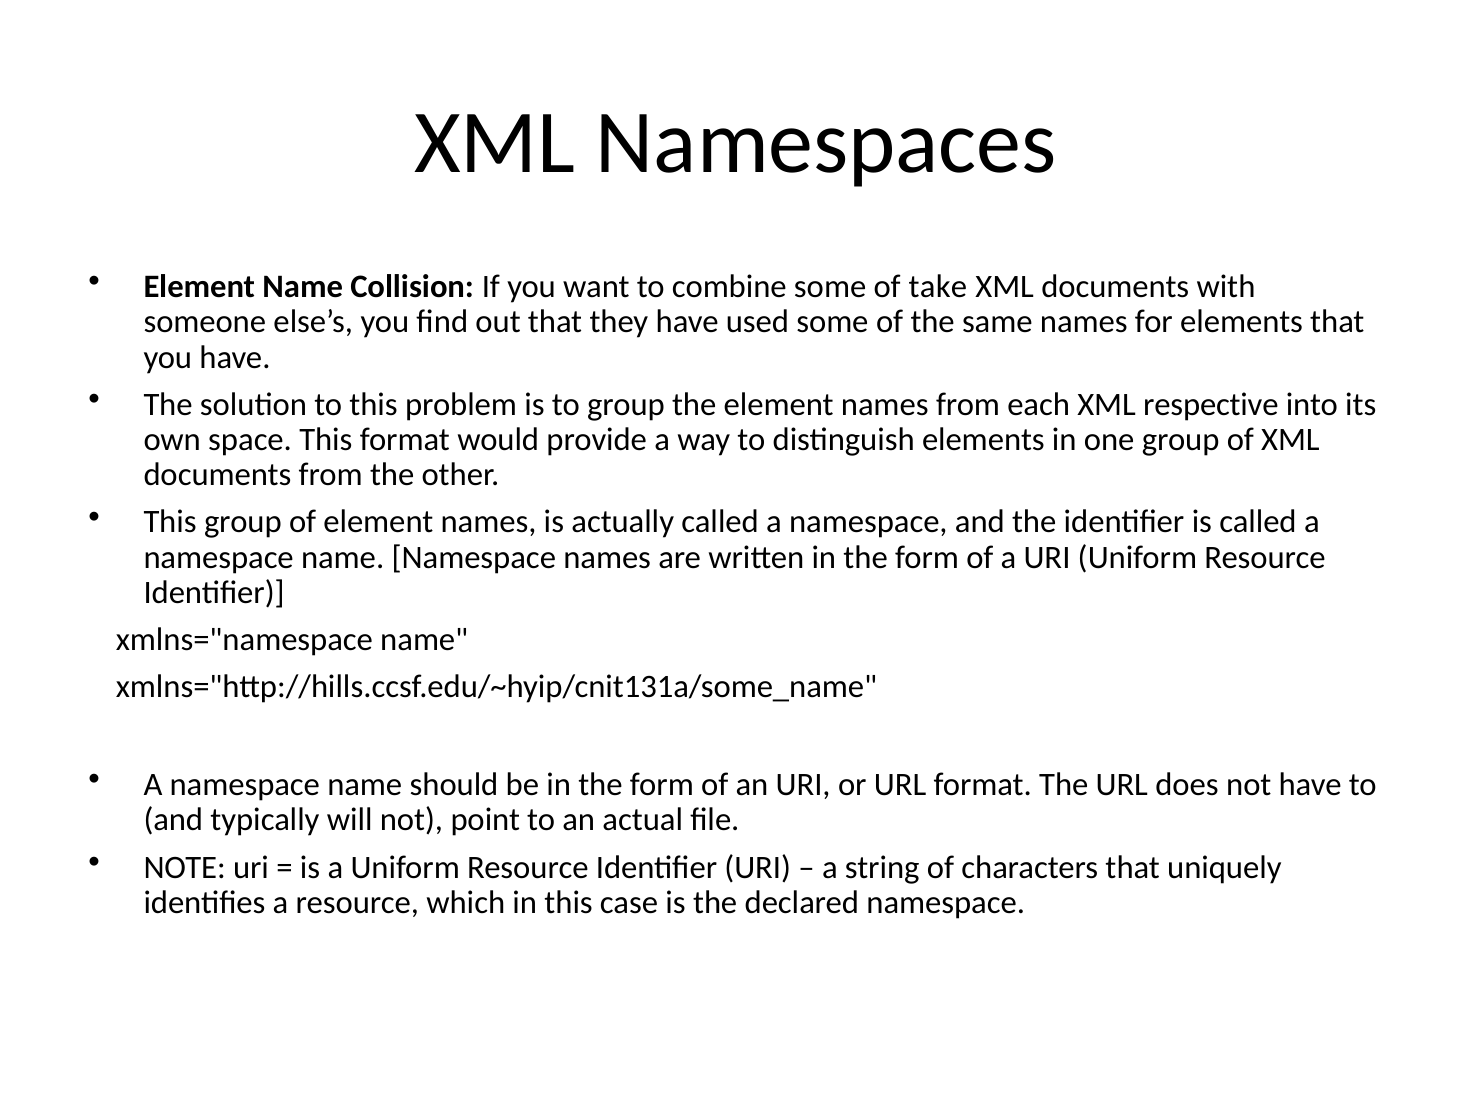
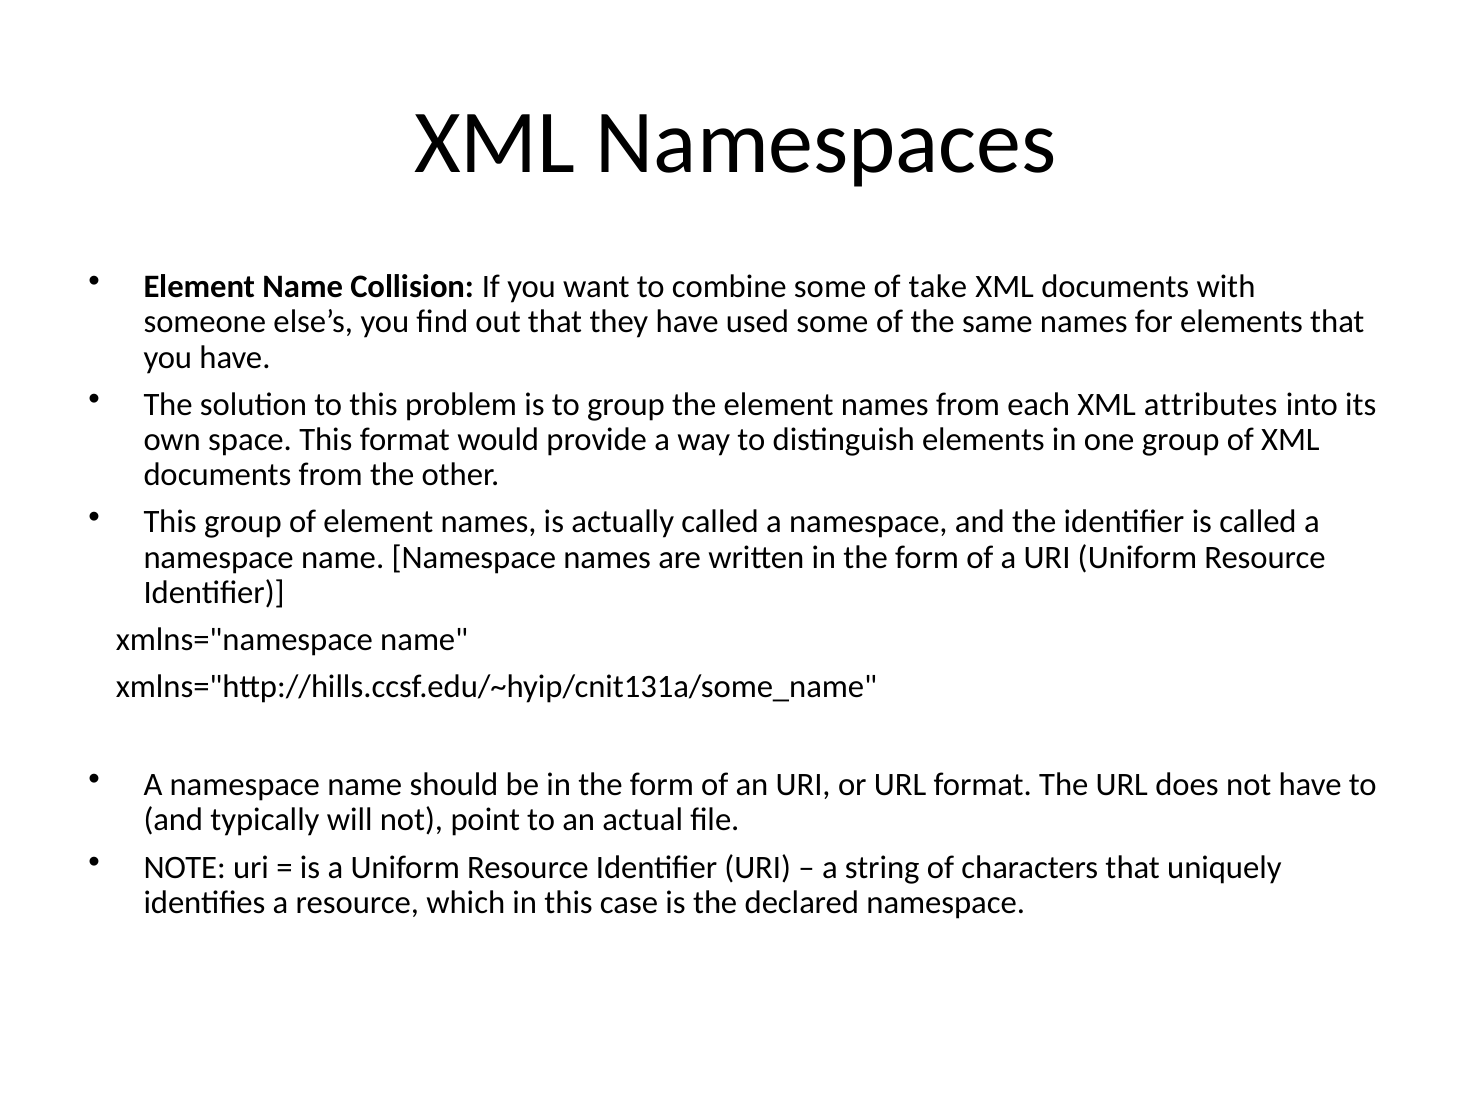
respective: respective -> attributes
